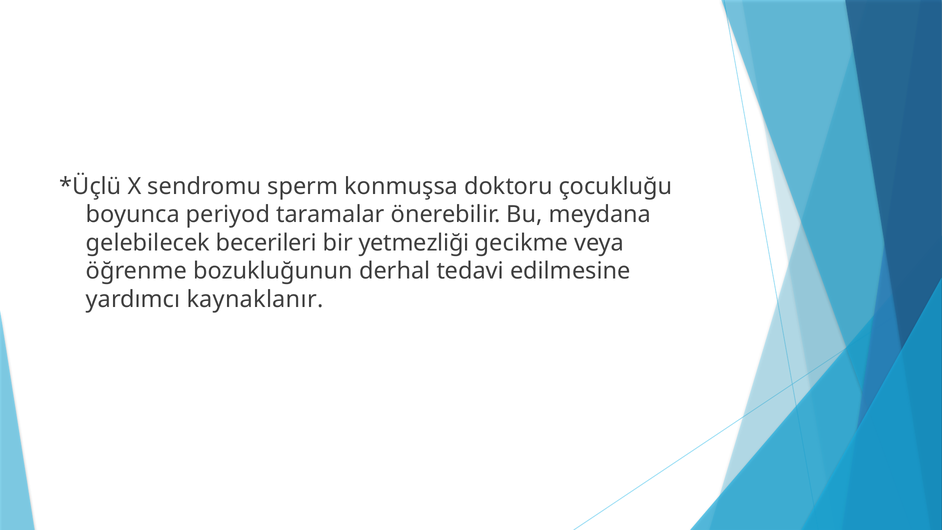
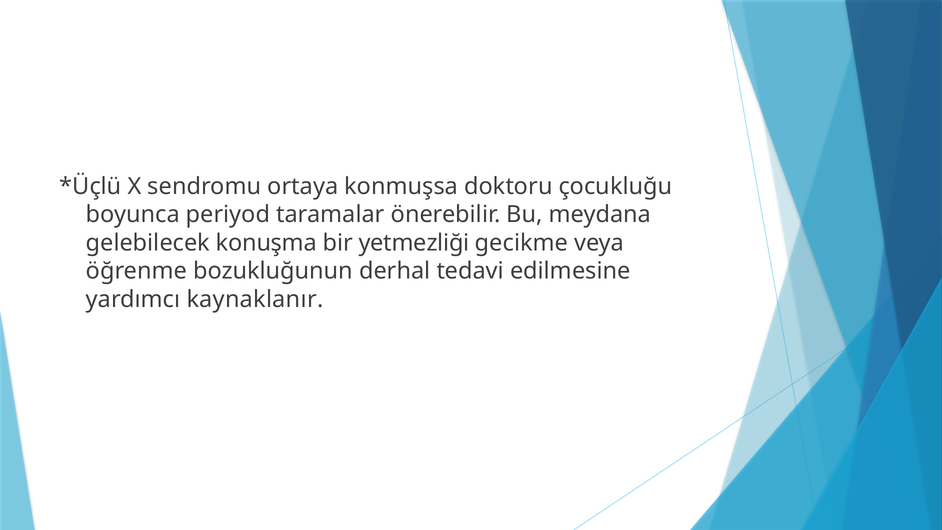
sperm: sperm -> ortaya
becerileri: becerileri -> konuşma
